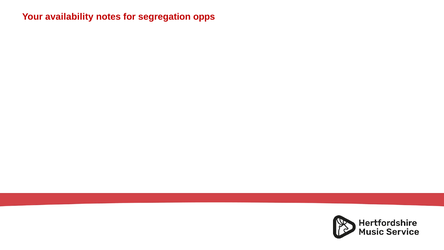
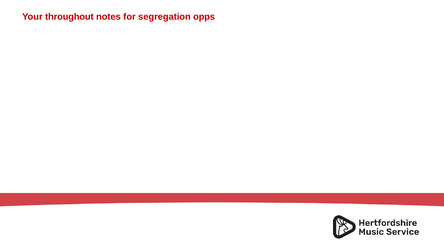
availability: availability -> throughout
